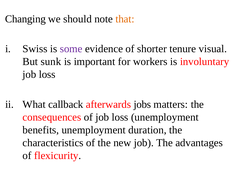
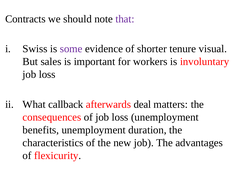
Changing: Changing -> Contracts
that colour: orange -> purple
sunk: sunk -> sales
jobs: jobs -> deal
